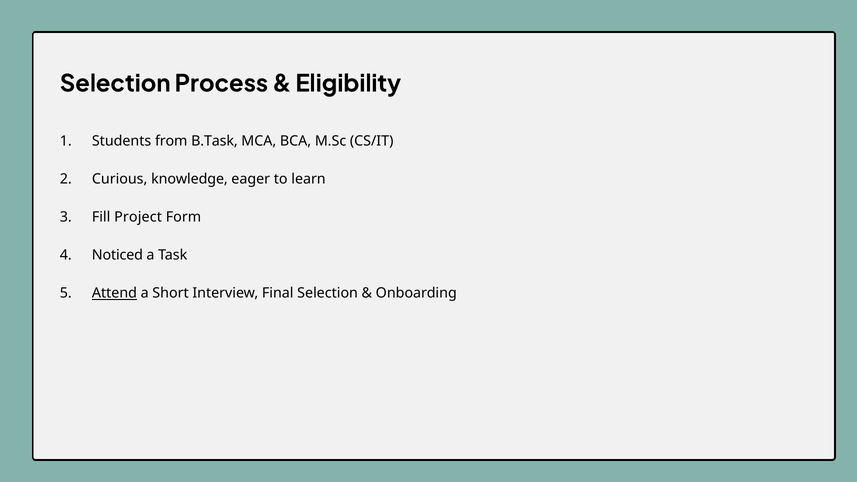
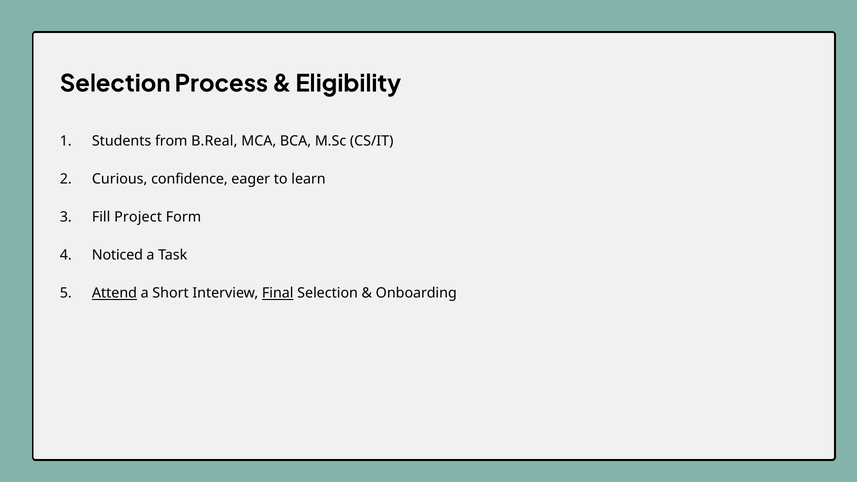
B.Task: B.Task -> B.Real
knowledge: knowledge -> confidence
Final underline: none -> present
